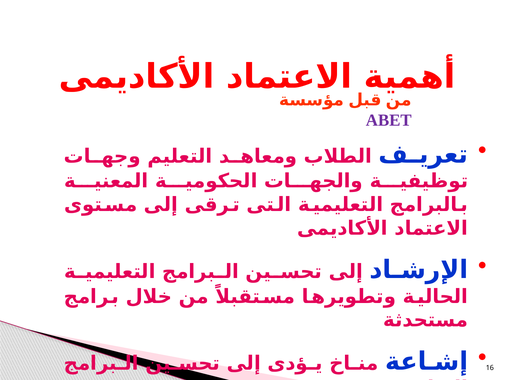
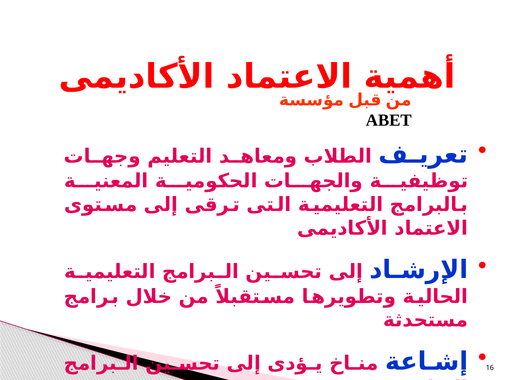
ABET colour: purple -> black
